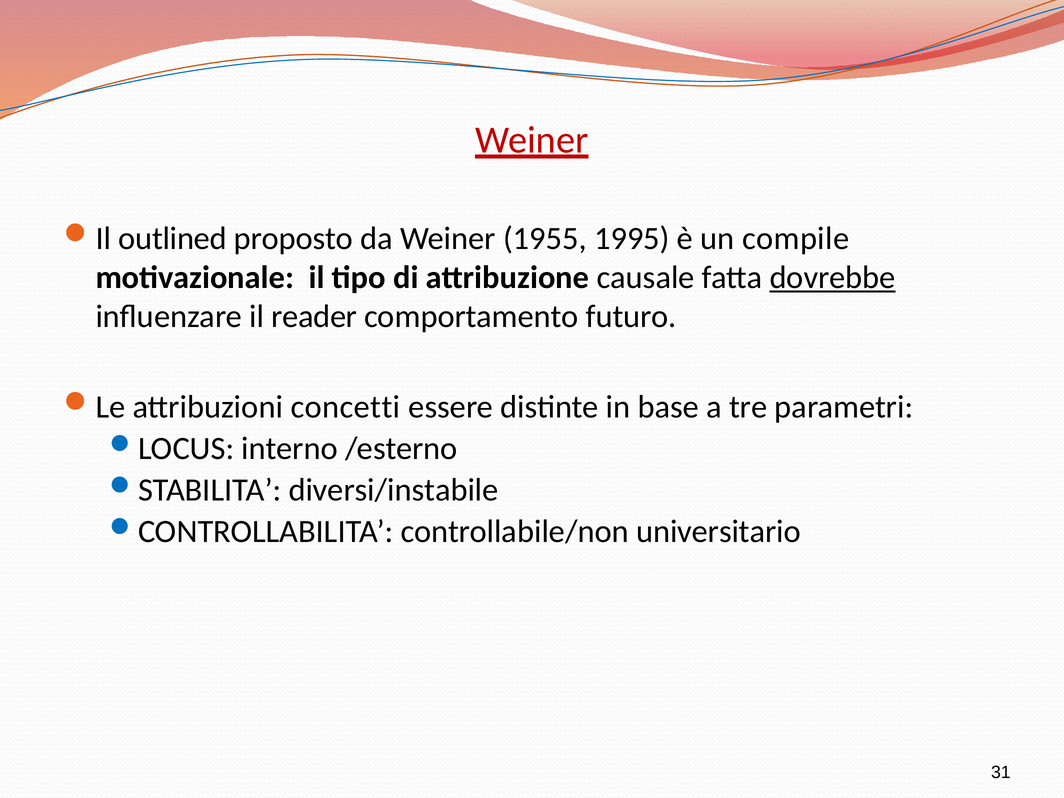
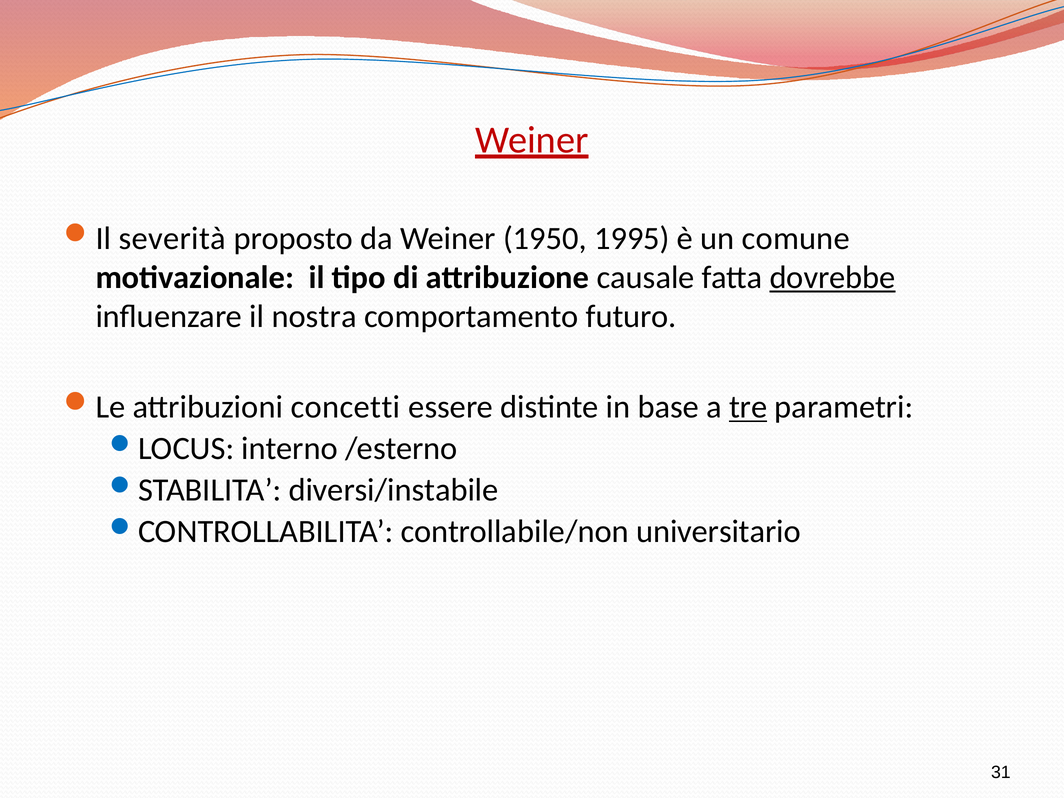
outlined: outlined -> severità
1955: 1955 -> 1950
compile: compile -> comune
reader: reader -> nostra
tre underline: none -> present
